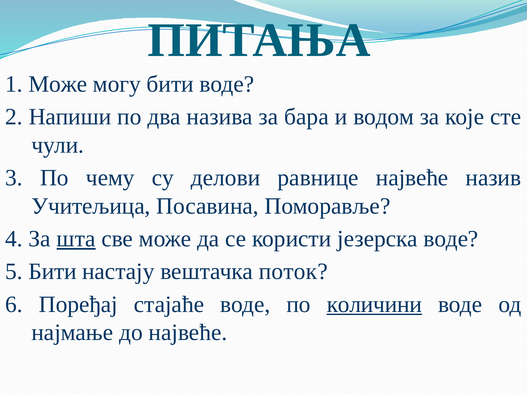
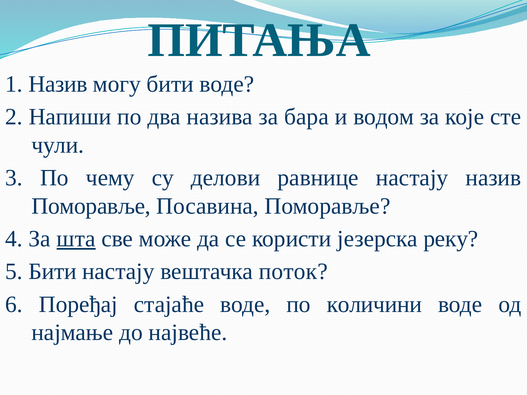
1 Може: Може -> Назив
равнице највеће: највеће -> настају
Учитељица at (91, 206): Учитељица -> Поморавље
језерска воде: воде -> реку
количини underline: present -> none
